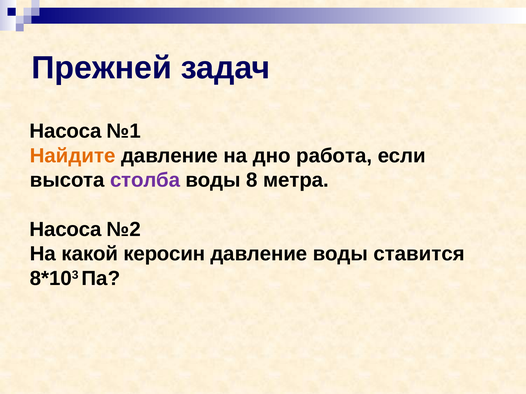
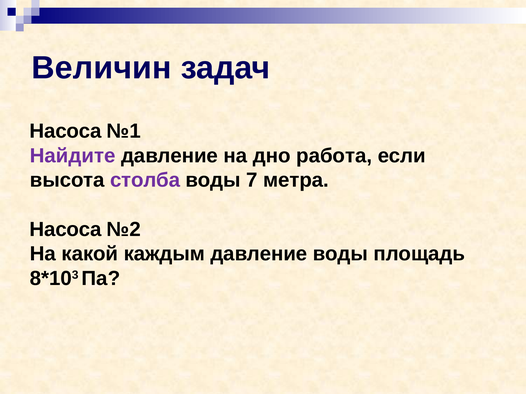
Прежней: Прежней -> Величин
Найдите colour: orange -> purple
8: 8 -> 7
керосин: керосин -> каждым
ставится: ставится -> площадь
